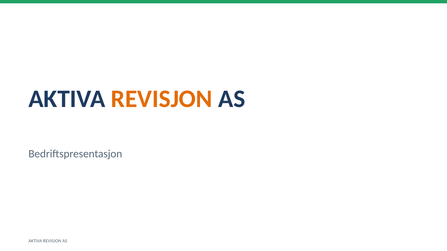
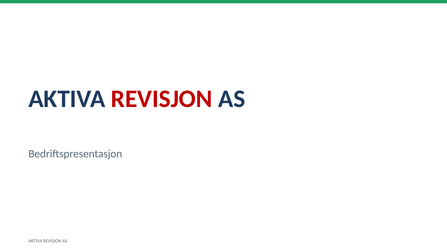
REVISJON at (162, 99) colour: orange -> red
